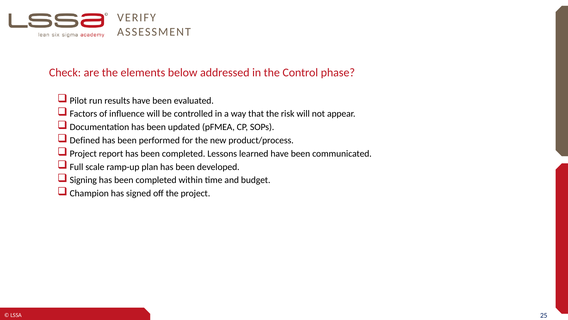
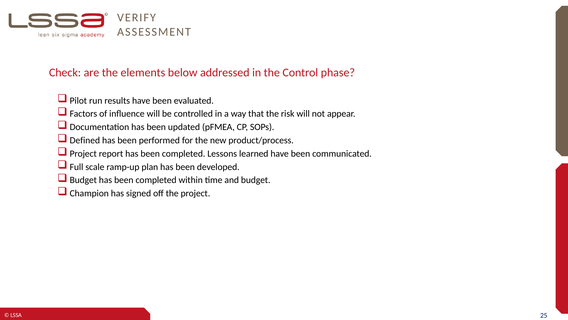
Signing at (83, 180): Signing -> Budget
